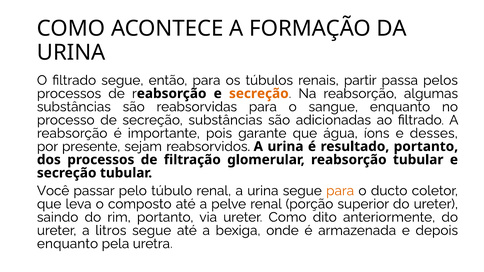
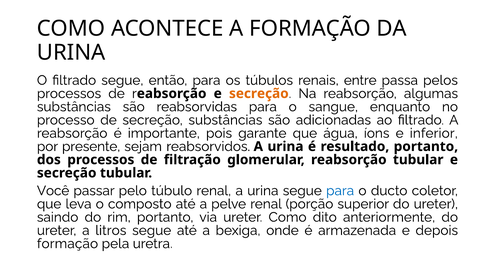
partir: partir -> entre
desses: desses -> inferior
para at (340, 191) colour: orange -> blue
enquanto at (68, 244): enquanto -> formação
